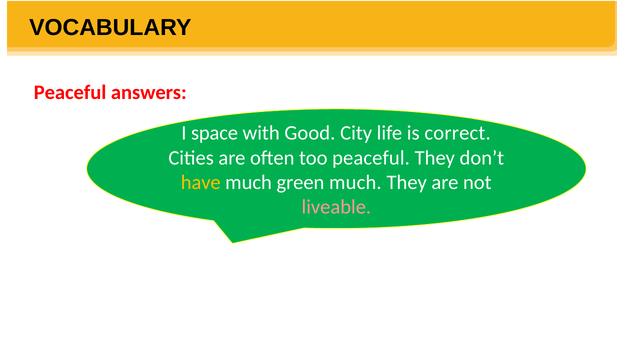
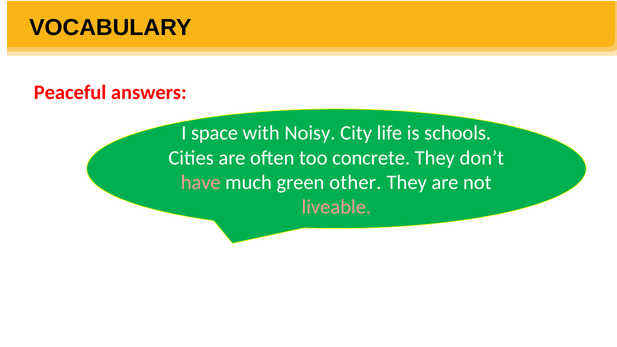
Good: Good -> Noisy
correct: correct -> schools
too peaceful: peaceful -> concrete
have colour: yellow -> pink
green much: much -> other
